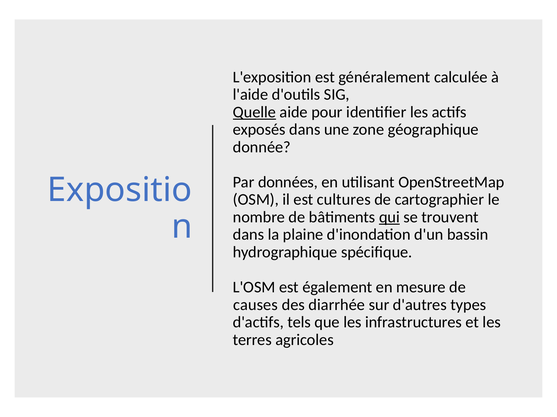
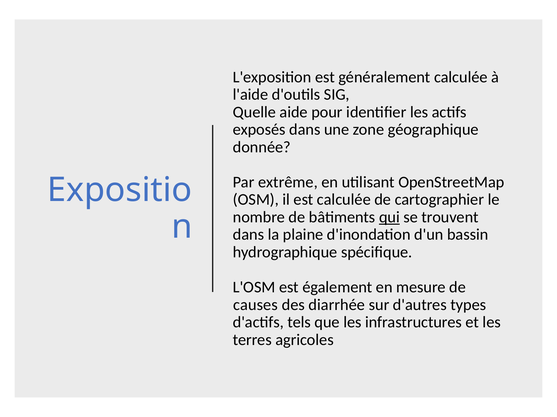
Quelle underline: present -> none
données: données -> extrême
est cultures: cultures -> calculée
